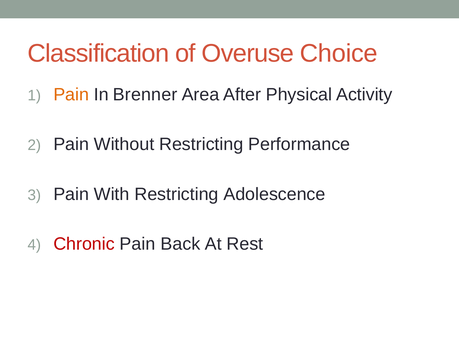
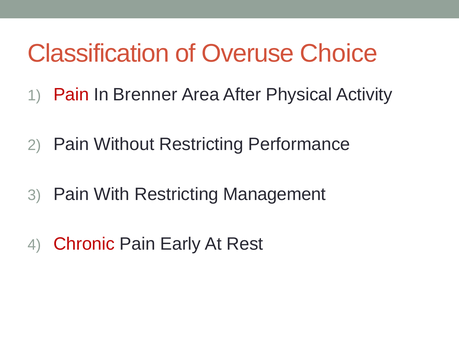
Pain at (71, 95) colour: orange -> red
Adolescence: Adolescence -> Management
Back: Back -> Early
